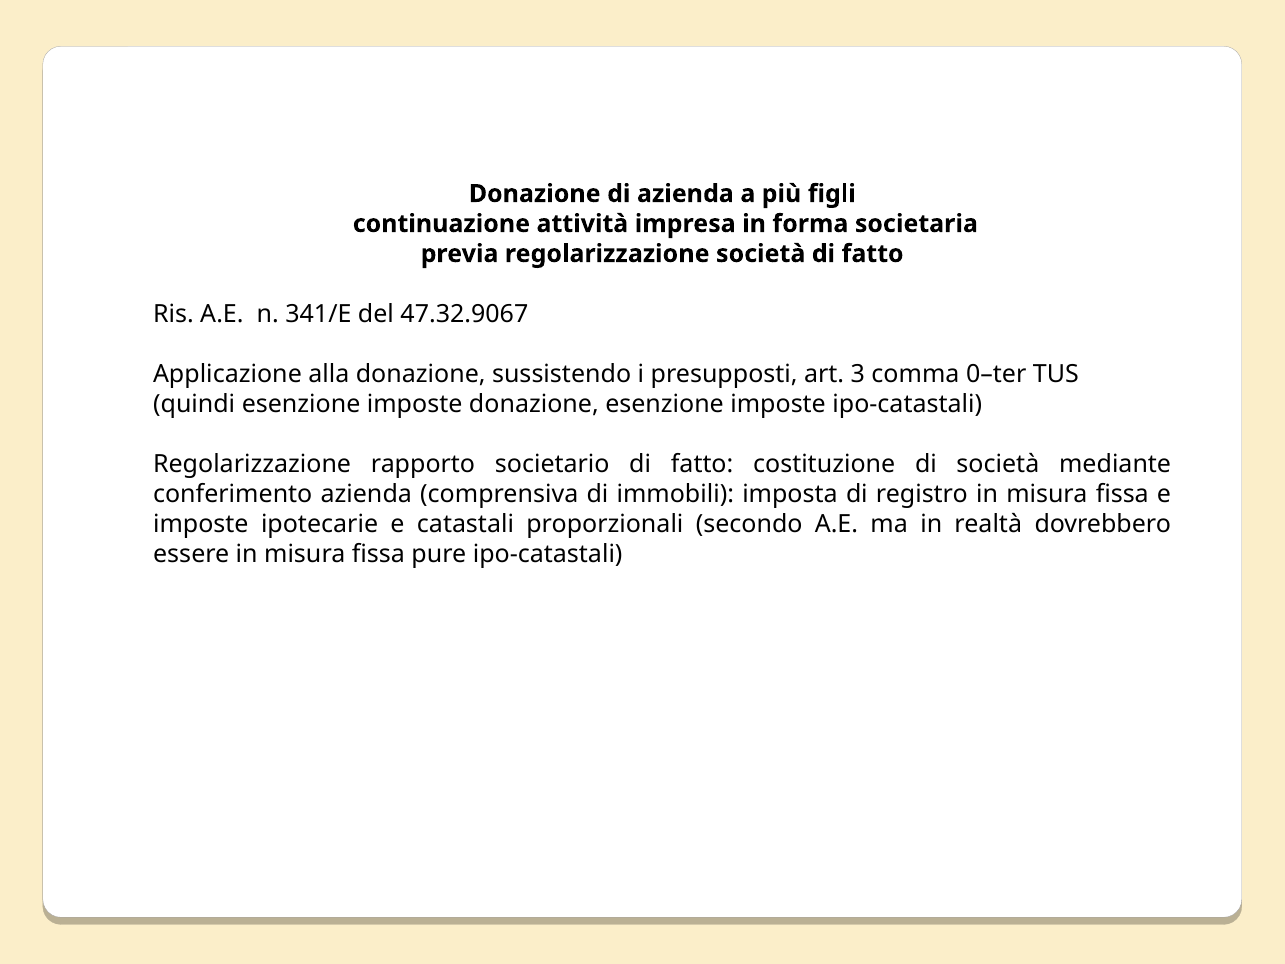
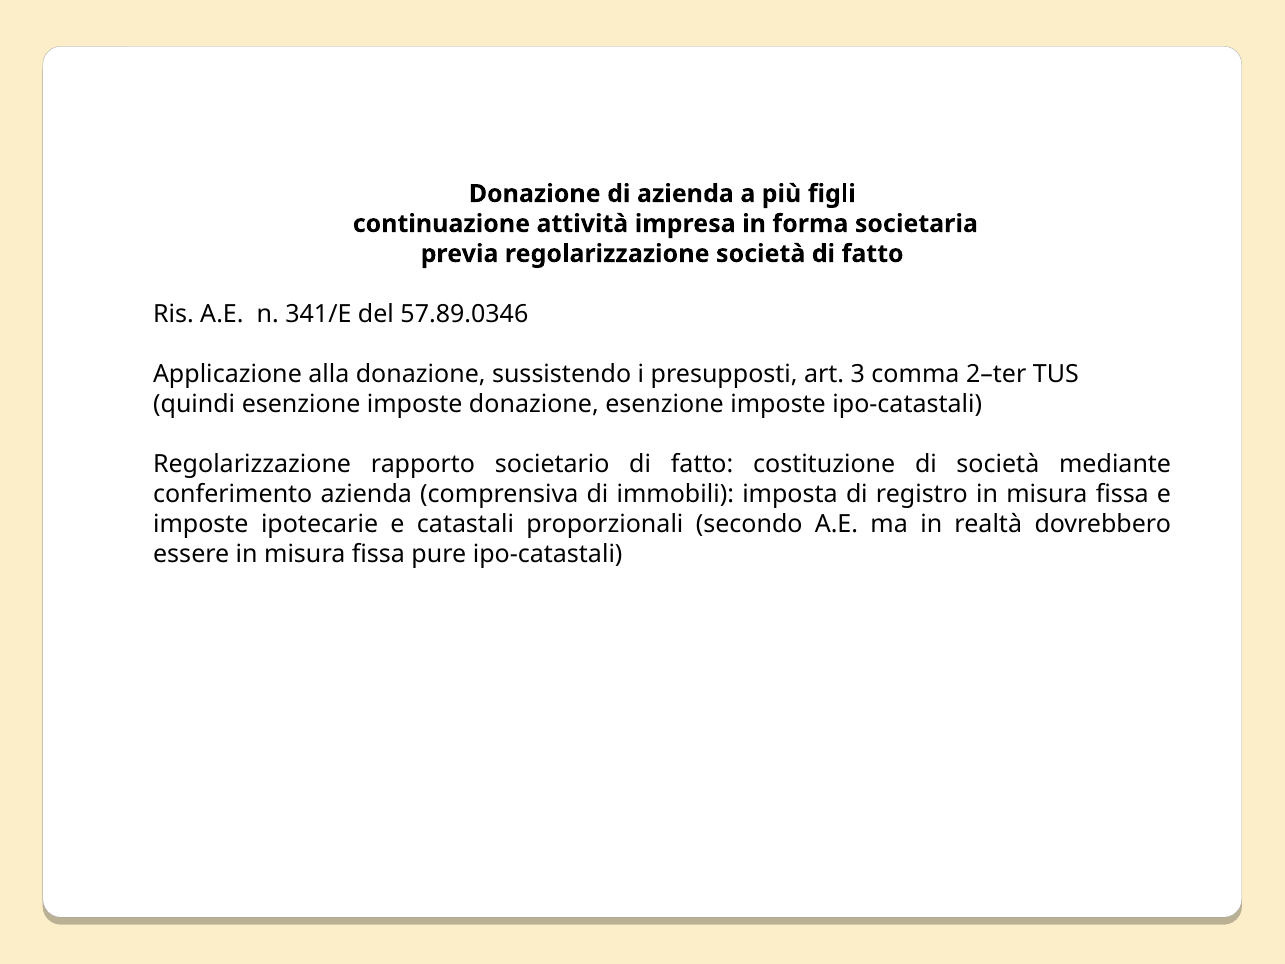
47.32.9067: 47.32.9067 -> 57.89.0346
0–ter: 0–ter -> 2–ter
